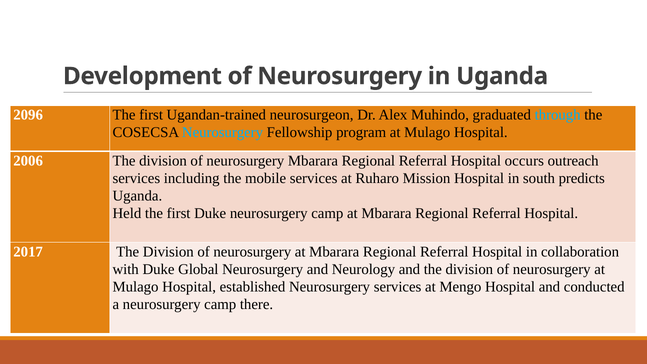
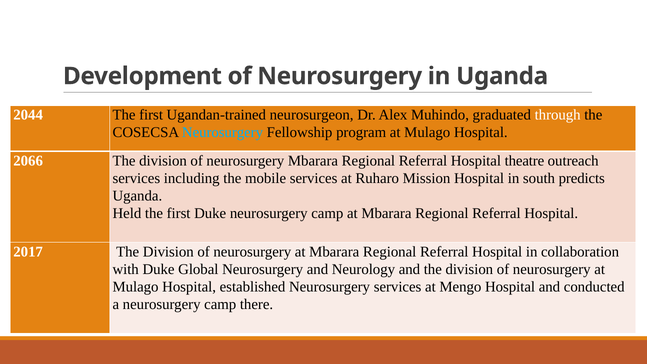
2096: 2096 -> 2044
through colour: light blue -> white
2006: 2006 -> 2066
occurs: occurs -> theatre
